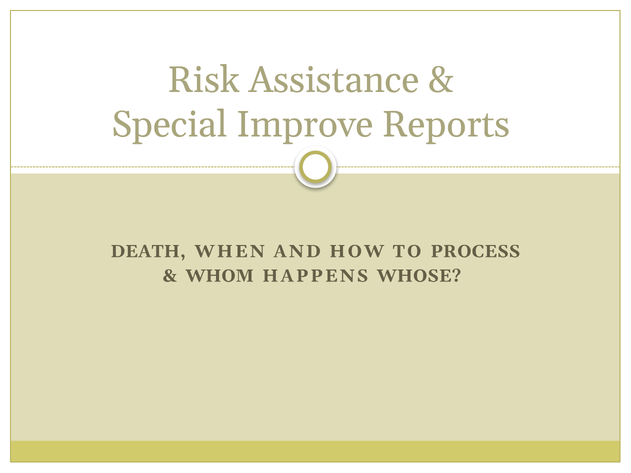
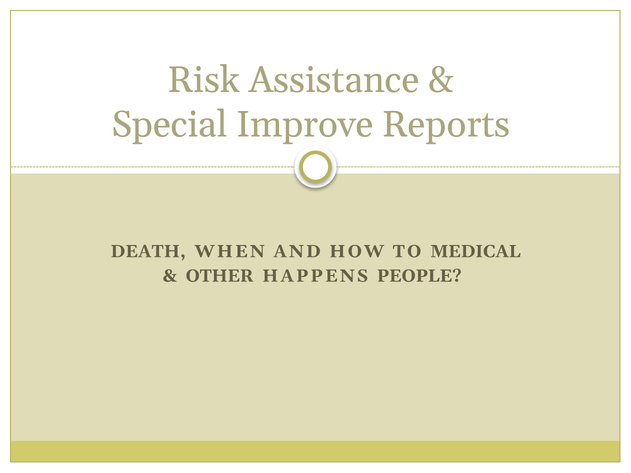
PROCESS: PROCESS -> MEDICAL
WHOM: WHOM -> OTHER
WHOSE: WHOSE -> PEOPLE
